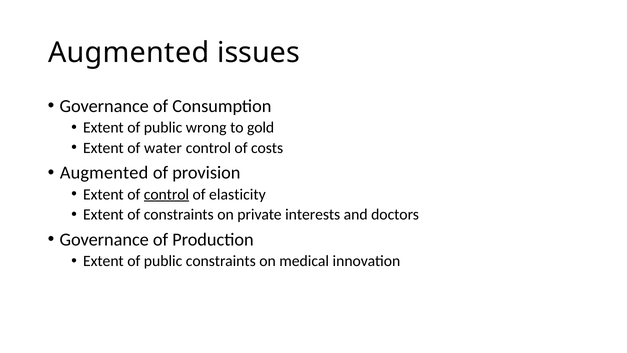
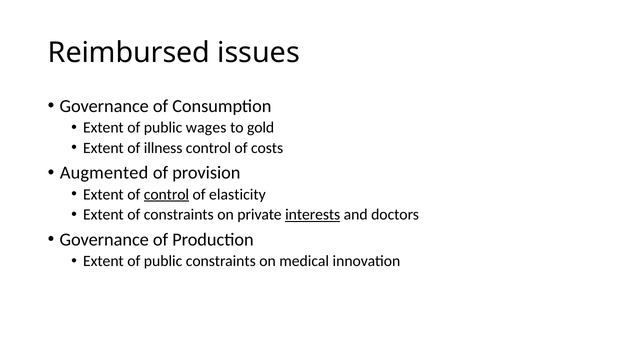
Augmented at (129, 53): Augmented -> Reimbursed
wrong: wrong -> wages
water: water -> illness
interests underline: none -> present
